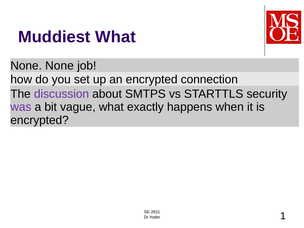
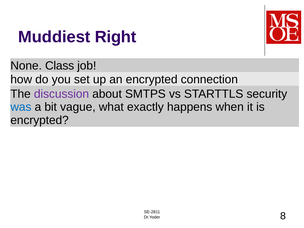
Muddiest What: What -> Right
None None: None -> Class
was colour: purple -> blue
1: 1 -> 8
